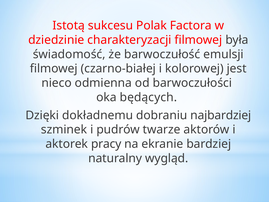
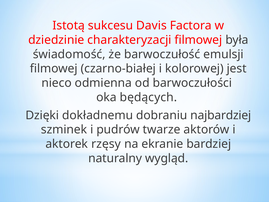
Polak: Polak -> Davis
pracy: pracy -> rzęsy
